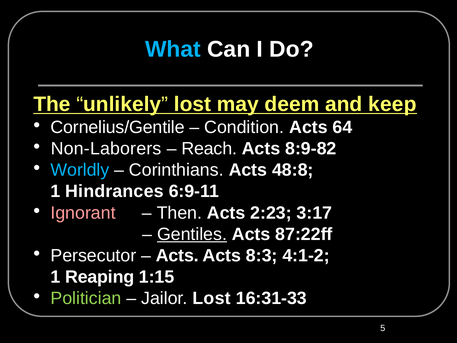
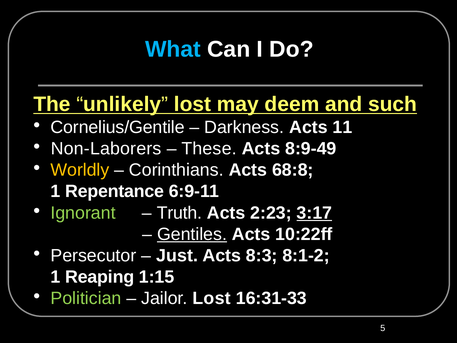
keep: keep -> such
Condition: Condition -> Darkness
64: 64 -> 11
Reach: Reach -> These
8:9-82: 8:9-82 -> 8:9-49
Worldly colour: light blue -> yellow
48:8: 48:8 -> 68:8
Hindrances: Hindrances -> Repentance
Ignorant colour: pink -> light green
Then: Then -> Truth
3:17 underline: none -> present
87:22ff: 87:22ff -> 10:22ff
Acts at (177, 255): Acts -> Just
4:1-2: 4:1-2 -> 8:1-2
